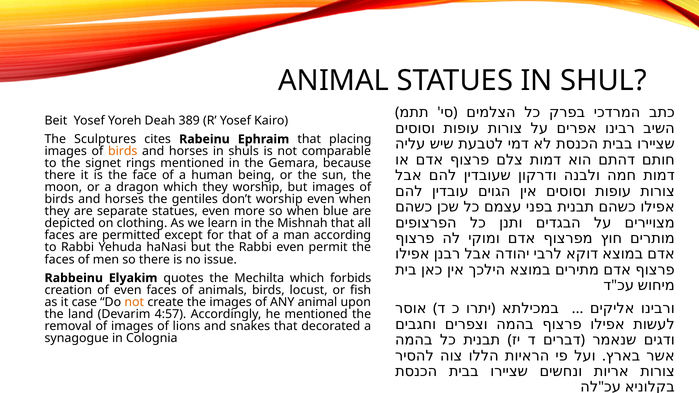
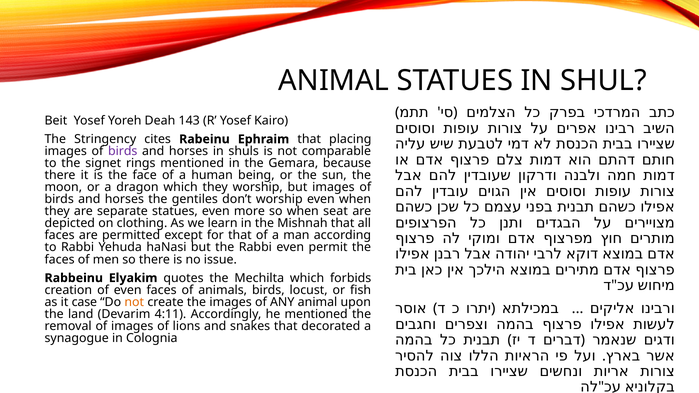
389: 389 -> 143
Sculptures: Sculptures -> Stringency
birds at (123, 151) colour: orange -> purple
blue: blue -> seat
4:57: 4:57 -> 4:11
